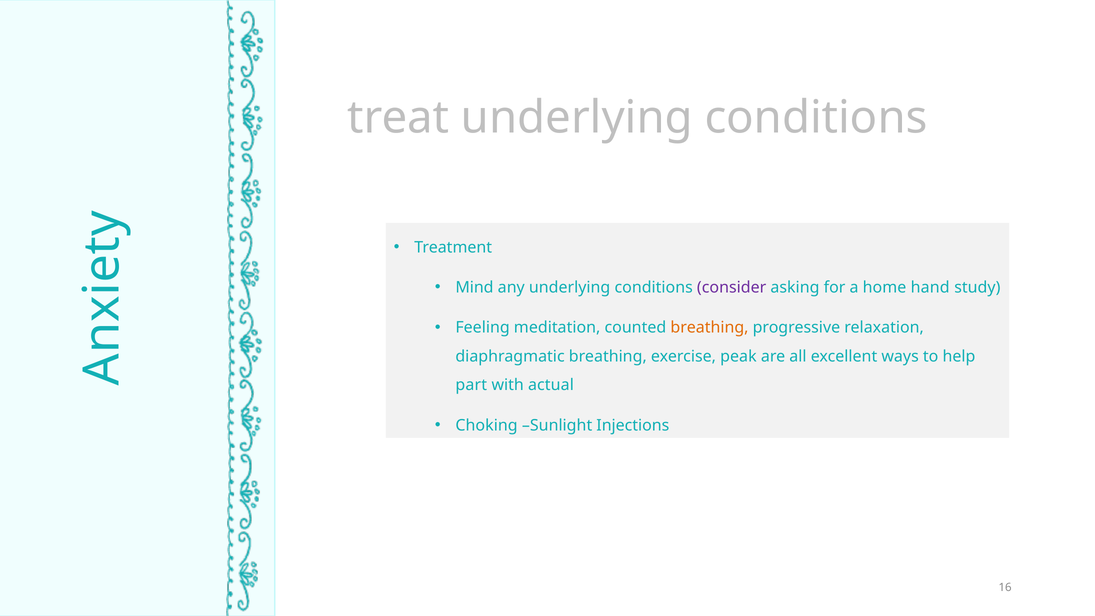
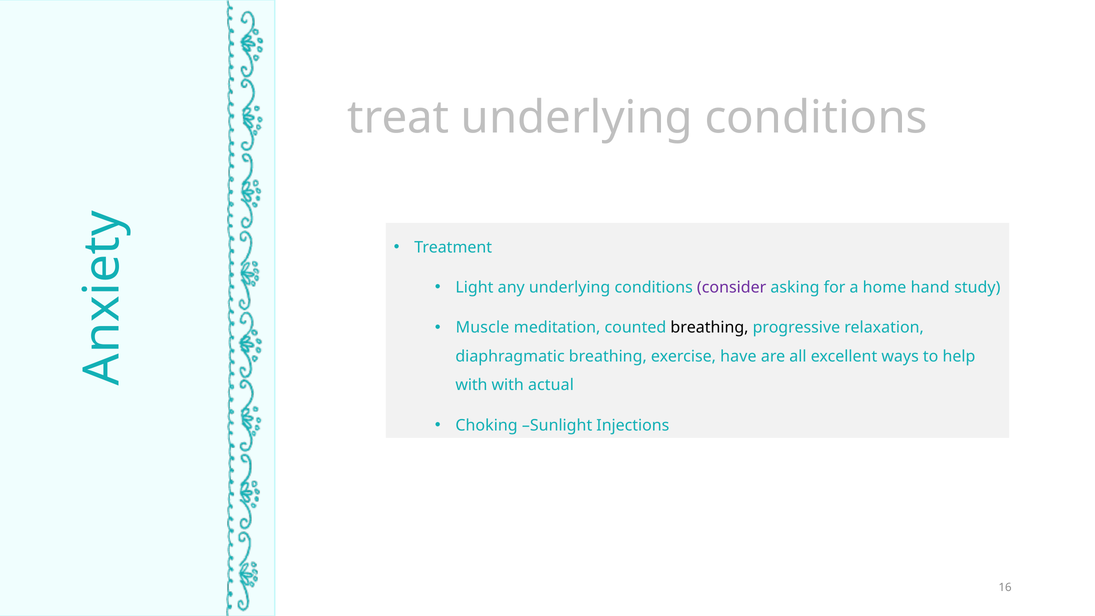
Mind: Mind -> Light
Feeling: Feeling -> Muscle
breathing at (709, 328) colour: orange -> black
peak: peak -> have
part at (471, 385): part -> with
